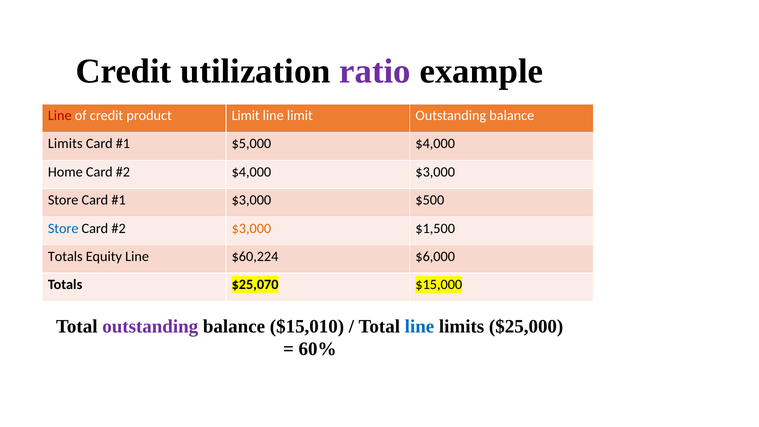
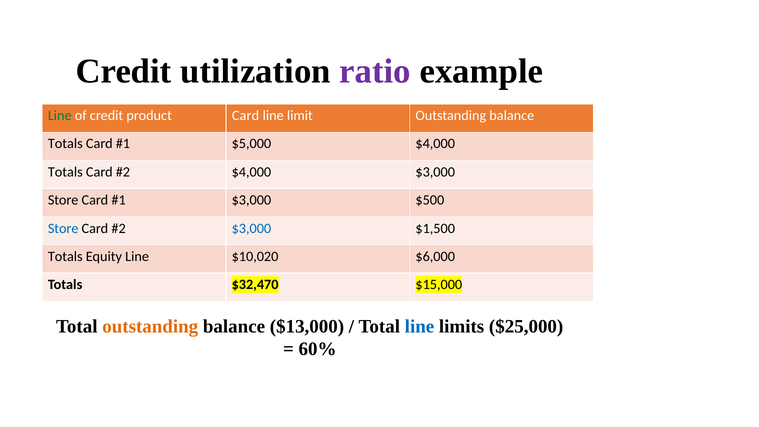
Line at (60, 116) colour: red -> green
product Limit: Limit -> Card
Limits at (65, 144): Limits -> Totals
Home at (65, 172): Home -> Totals
$3,000 at (251, 228) colour: orange -> blue
$60,224: $60,224 -> $10,020
$25,070: $25,070 -> $32,470
outstanding at (150, 326) colour: purple -> orange
$15,010: $15,010 -> $13,000
